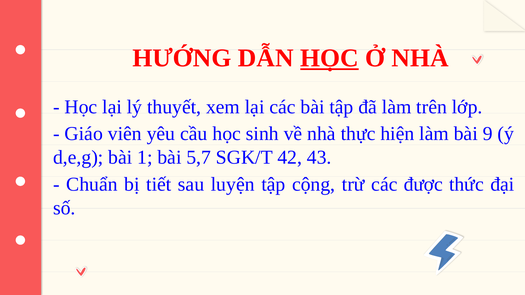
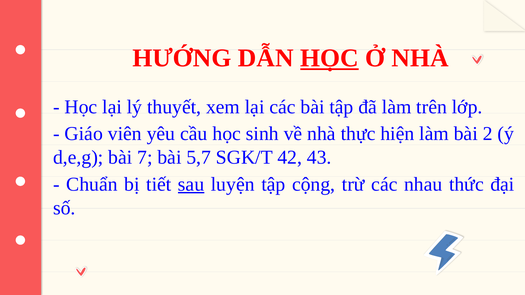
9: 9 -> 2
1: 1 -> 7
sau underline: none -> present
được: được -> nhau
